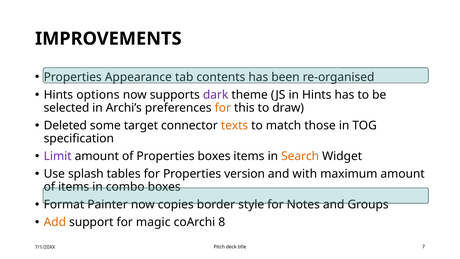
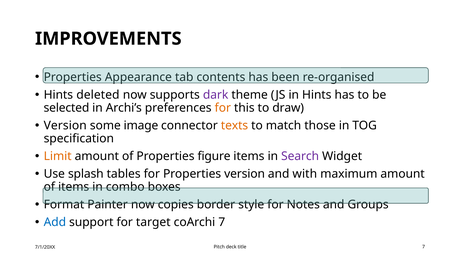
options: options -> deleted
Deleted at (65, 125): Deleted -> Version
target: target -> image
Limit colour: purple -> orange
Properties boxes: boxes -> figure
Search colour: orange -> purple
Add colour: orange -> blue
magic: magic -> target
coArchi 8: 8 -> 7
